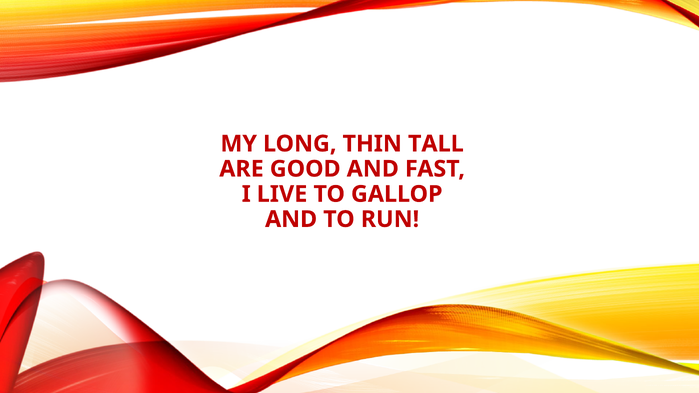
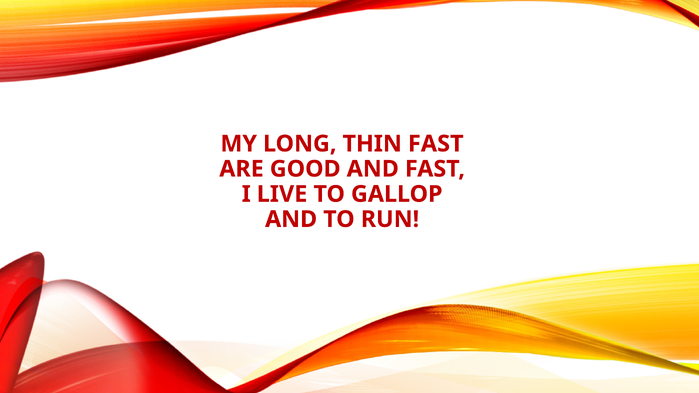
THIN TALL: TALL -> FAST
